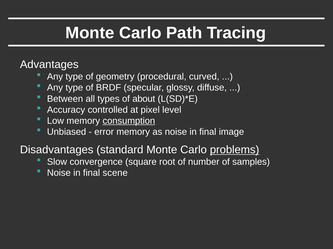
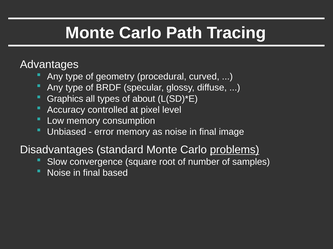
Between: Between -> Graphics
consumption underline: present -> none
scene: scene -> based
